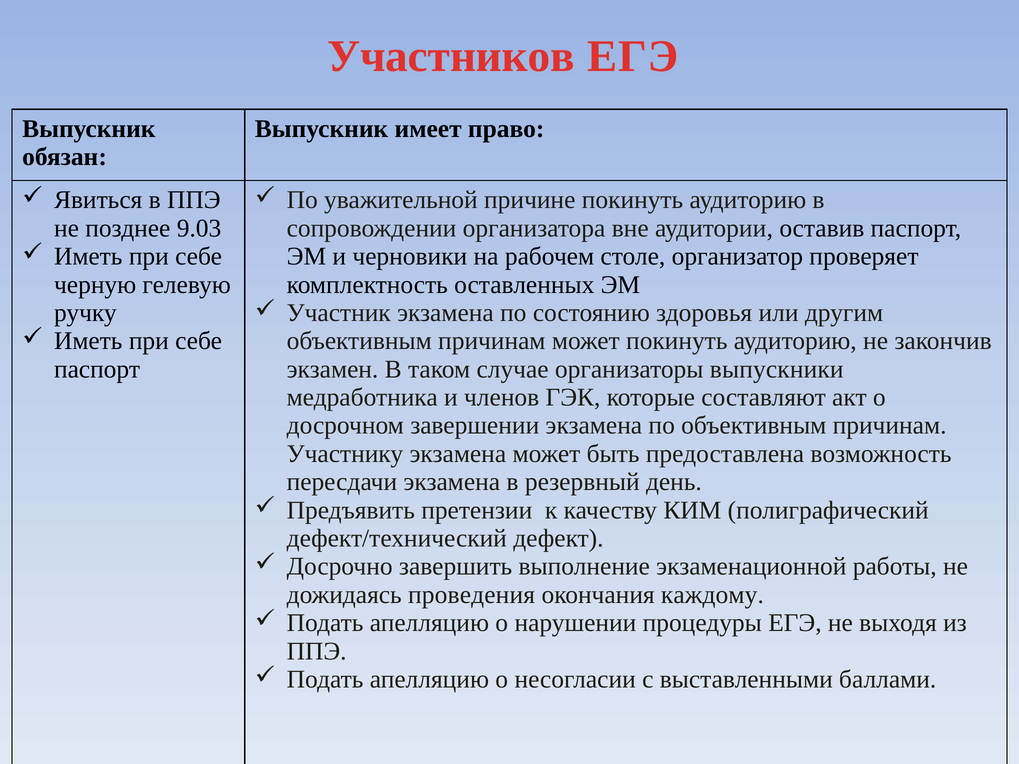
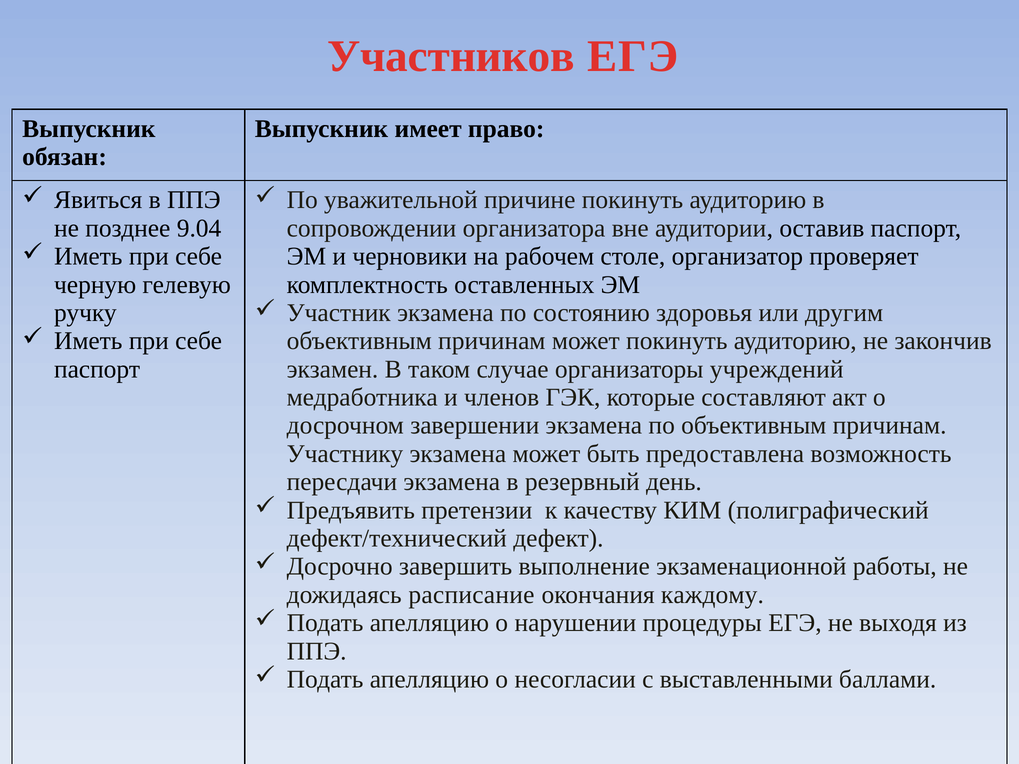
9.03: 9.03 -> 9.04
выпускники: выпускники -> учреждений
проведения: проведения -> расписание
